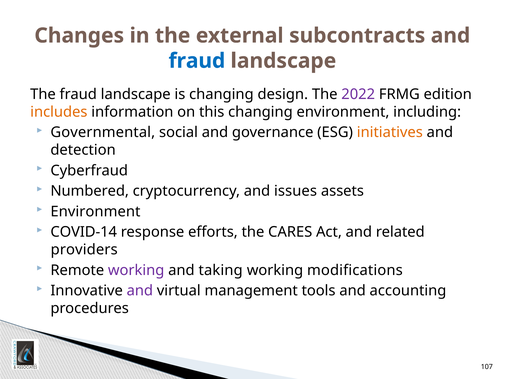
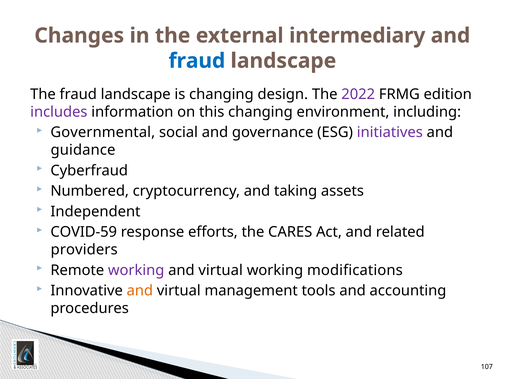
subcontracts: subcontracts -> intermediary
includes colour: orange -> purple
initiatives colour: orange -> purple
detection: detection -> guidance
issues: issues -> taking
Environment at (95, 211): Environment -> Independent
COVID-14: COVID-14 -> COVID-59
taking at (221, 270): taking -> virtual
and at (140, 291) colour: purple -> orange
